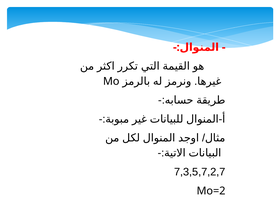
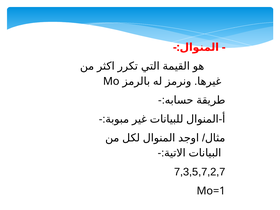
Mo=2: Mo=2 -> Mo=1
